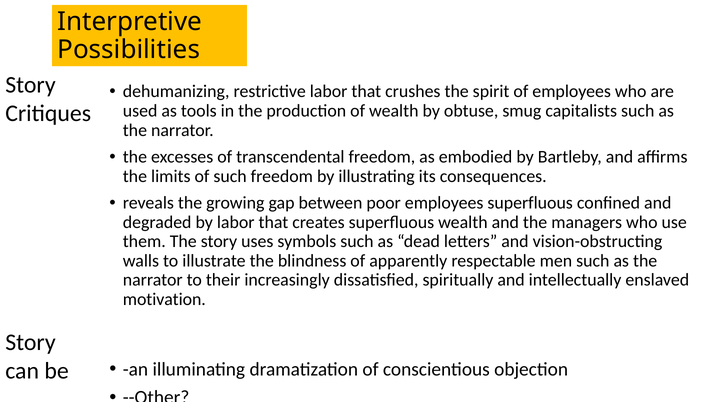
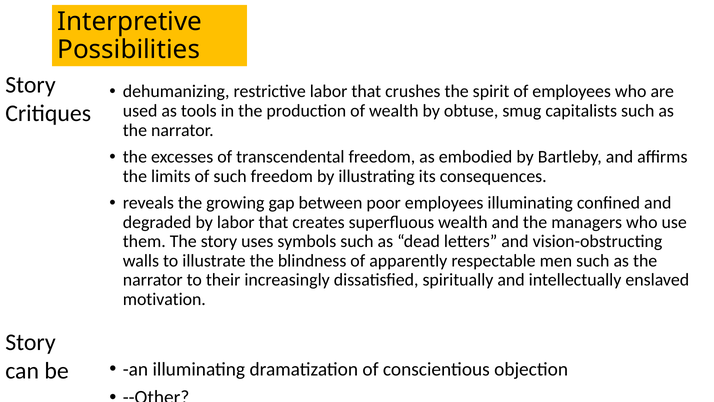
employees superfluous: superfluous -> illuminating
